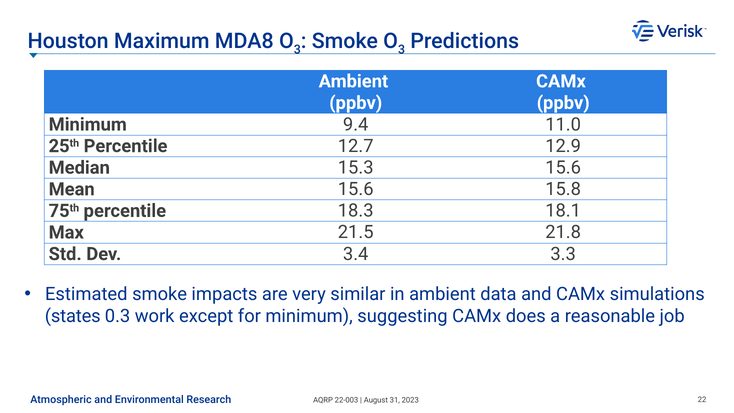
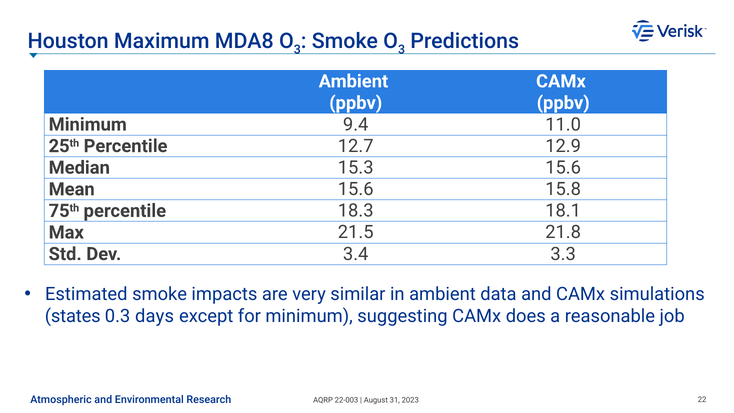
work: work -> days
